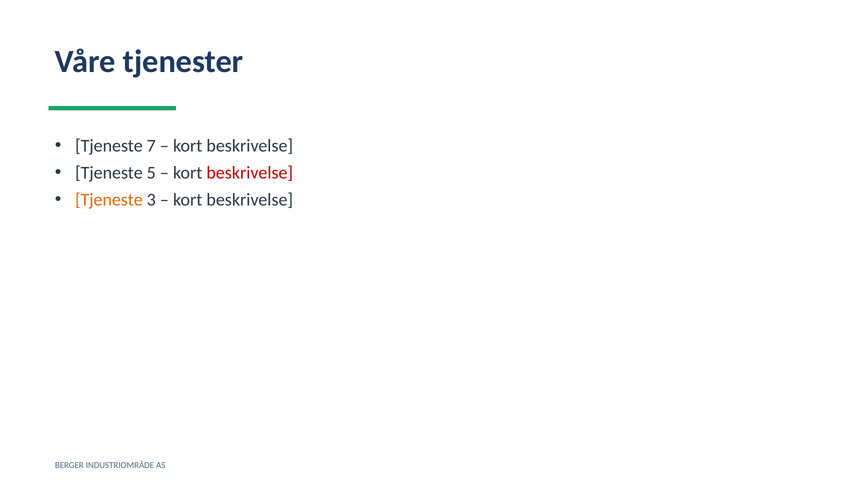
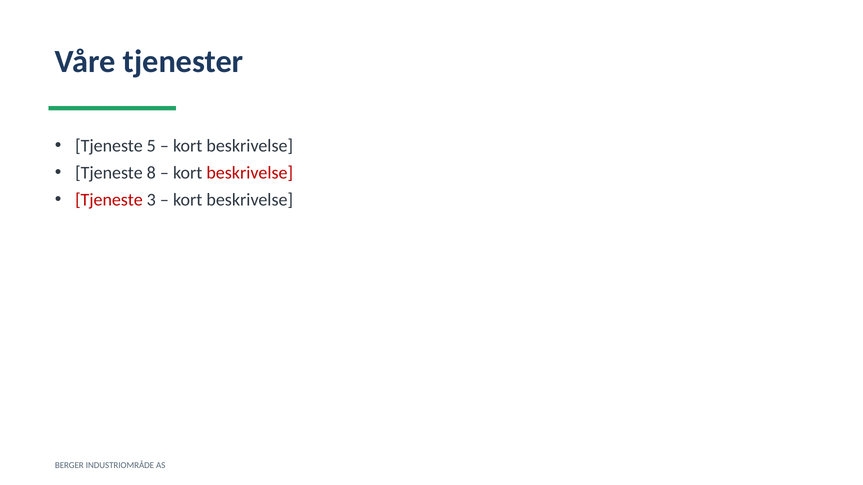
7: 7 -> 5
5: 5 -> 8
Tjeneste at (109, 200) colour: orange -> red
